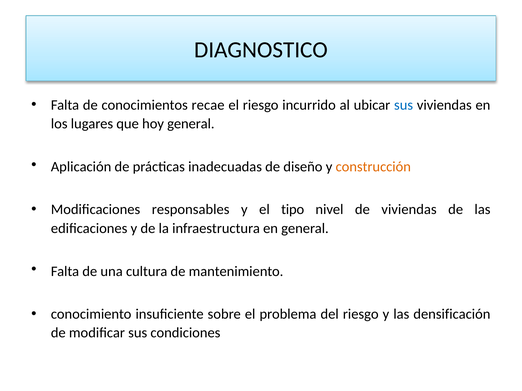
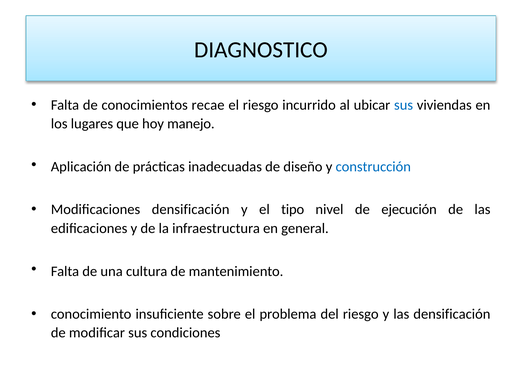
hoy general: general -> manejo
construcción colour: orange -> blue
Modificaciones responsables: responsables -> densificación
de viviendas: viviendas -> ejecución
